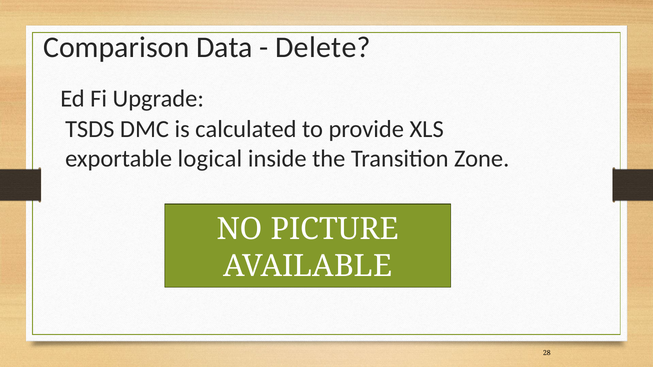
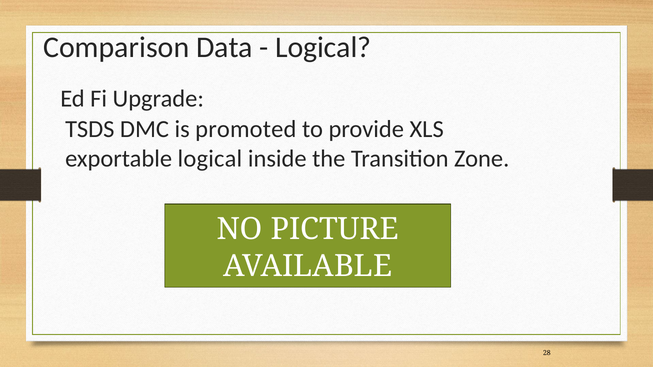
Delete at (323, 47): Delete -> Logical
calculated: calculated -> promoted
